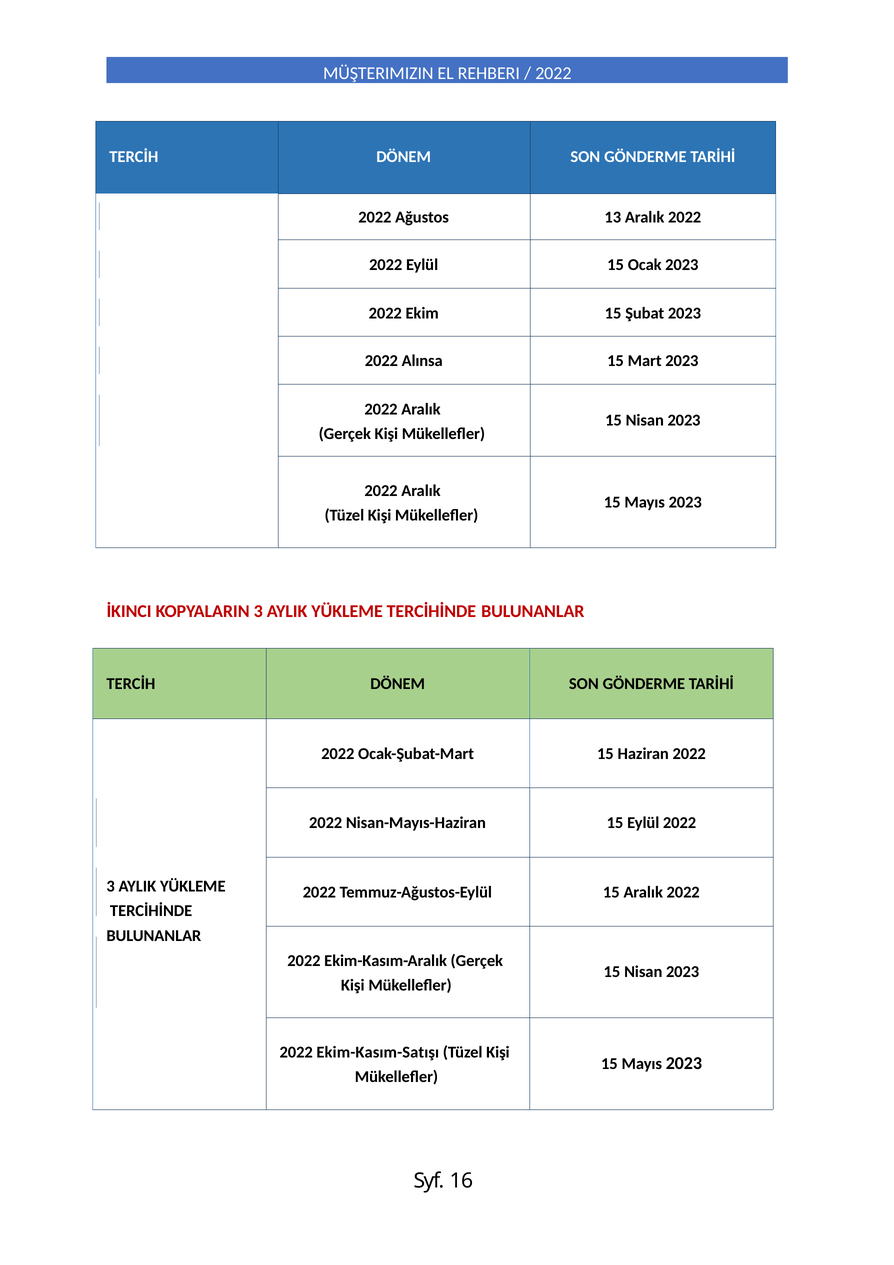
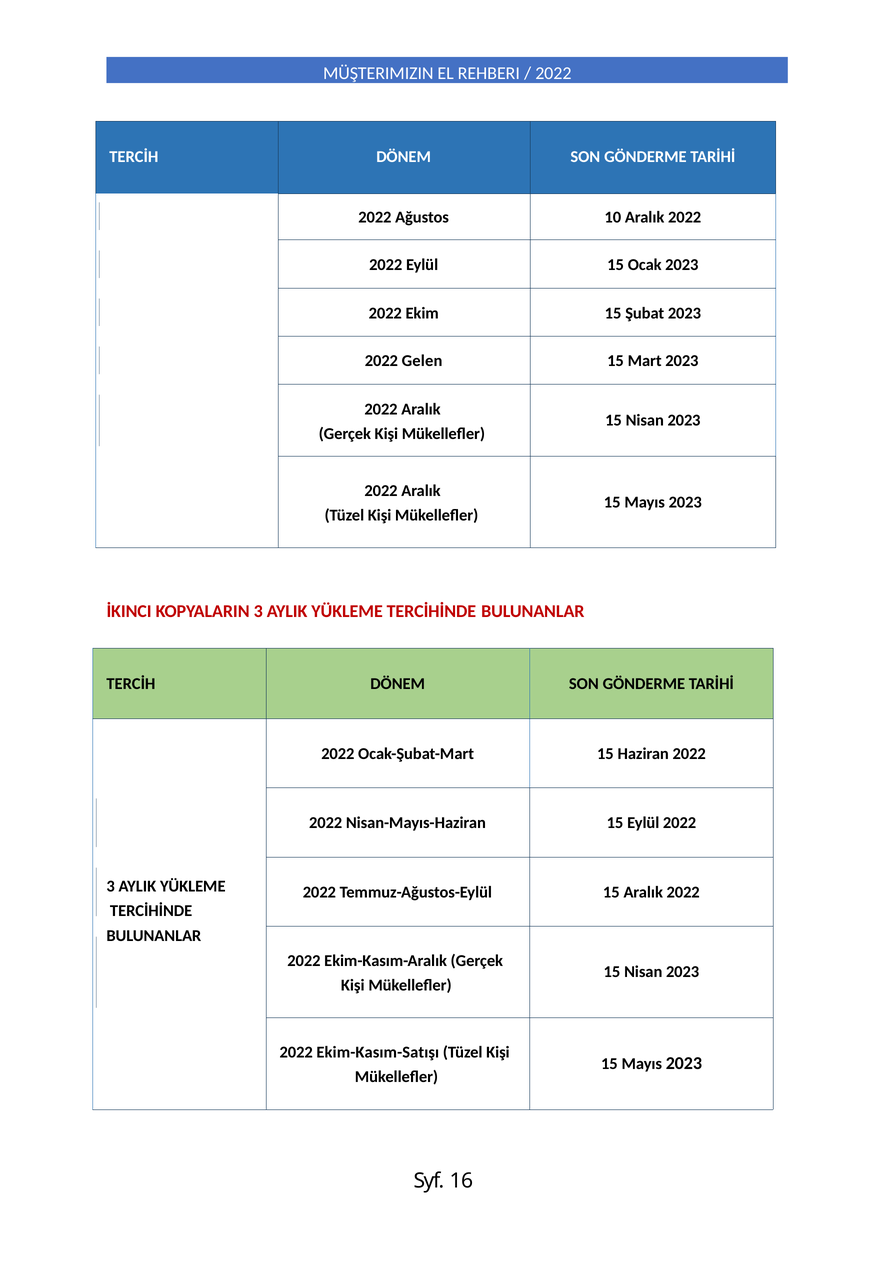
13: 13 -> 10
Alınsa: Alınsa -> Gelen
